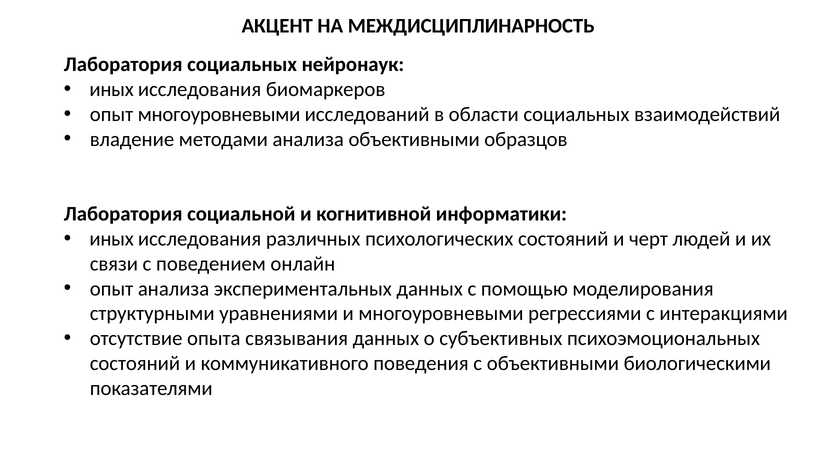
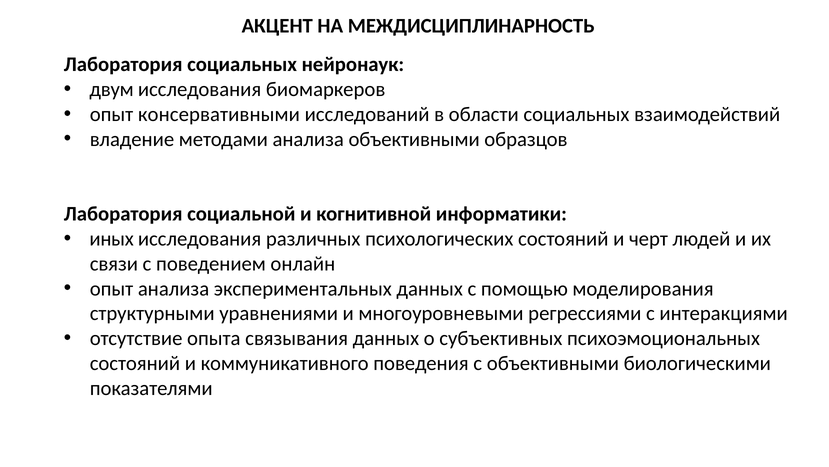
иных at (112, 89): иных -> двум
опыт многоуровневыми: многоуровневыми -> консервативными
